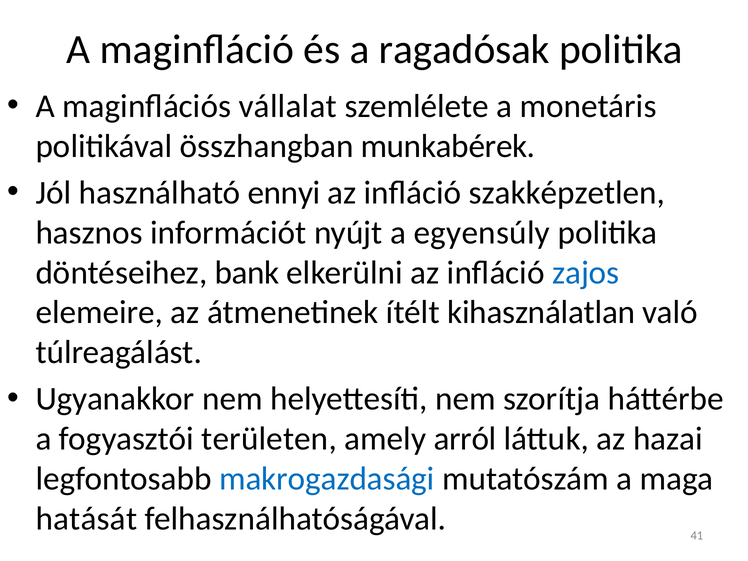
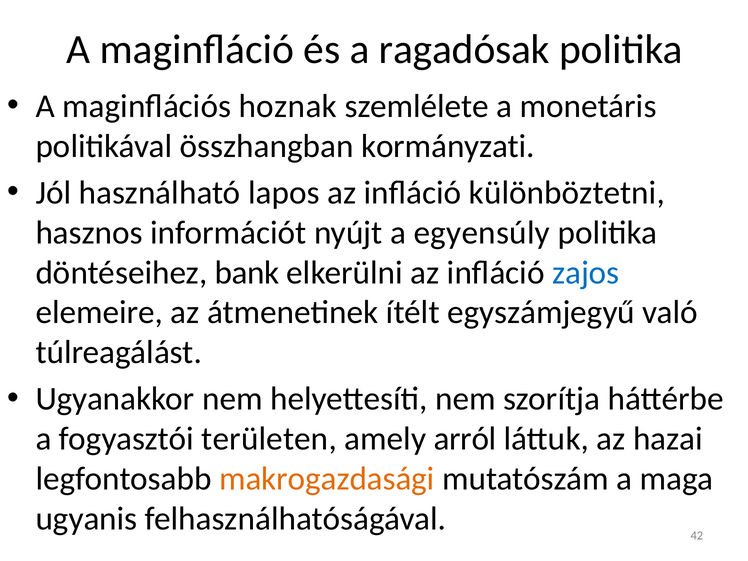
vállalat: vállalat -> hoznak
munkabérek: munkabérek -> kormányzati
ennyi: ennyi -> lapos
szakképzetlen: szakképzetlen -> különböztetni
kihasználatlan: kihasználatlan -> egyszámjegyű
makrogazdasági colour: blue -> orange
hatását: hatását -> ugyanis
41: 41 -> 42
